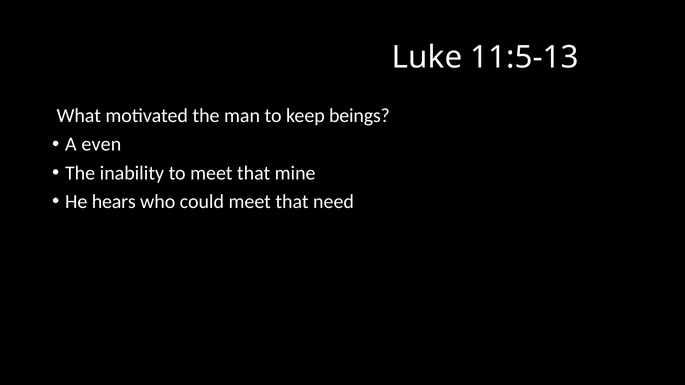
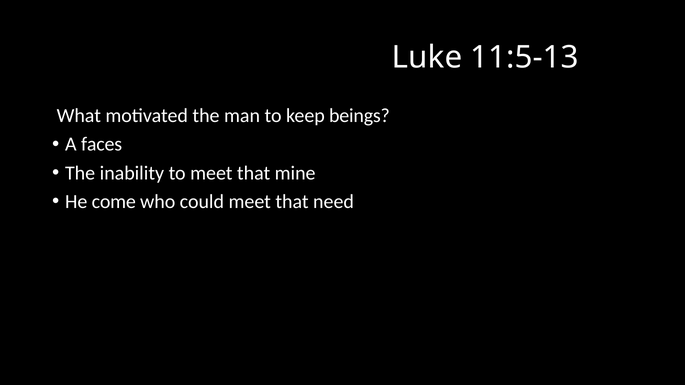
even: even -> faces
hears: hears -> come
